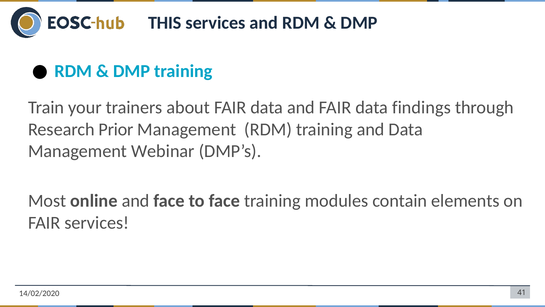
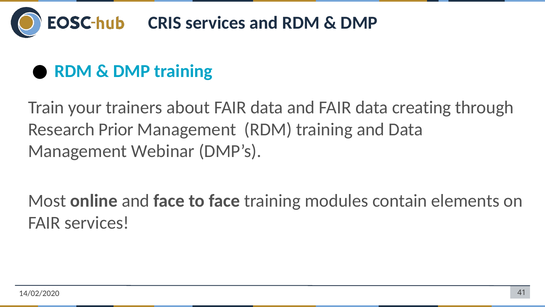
THIS: THIS -> CRIS
findings: findings -> creating
